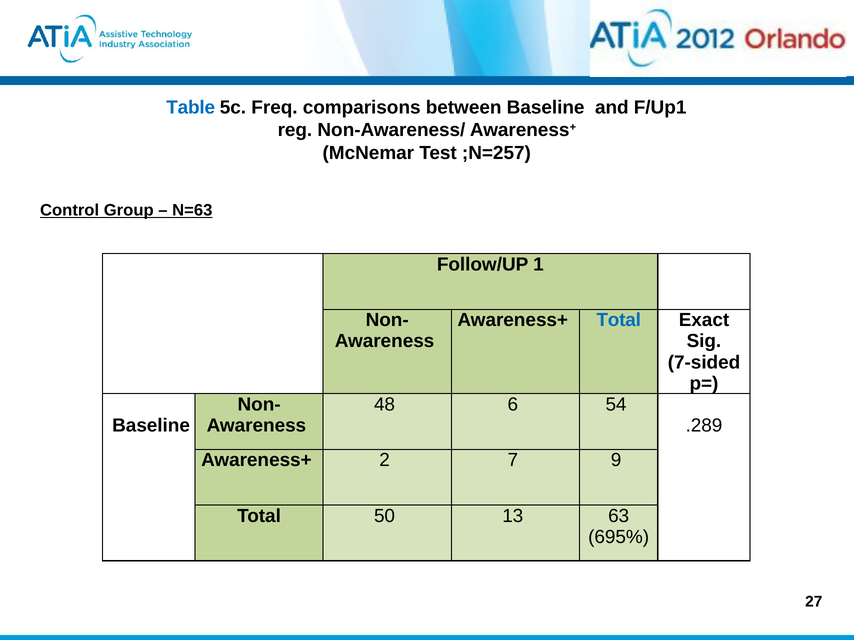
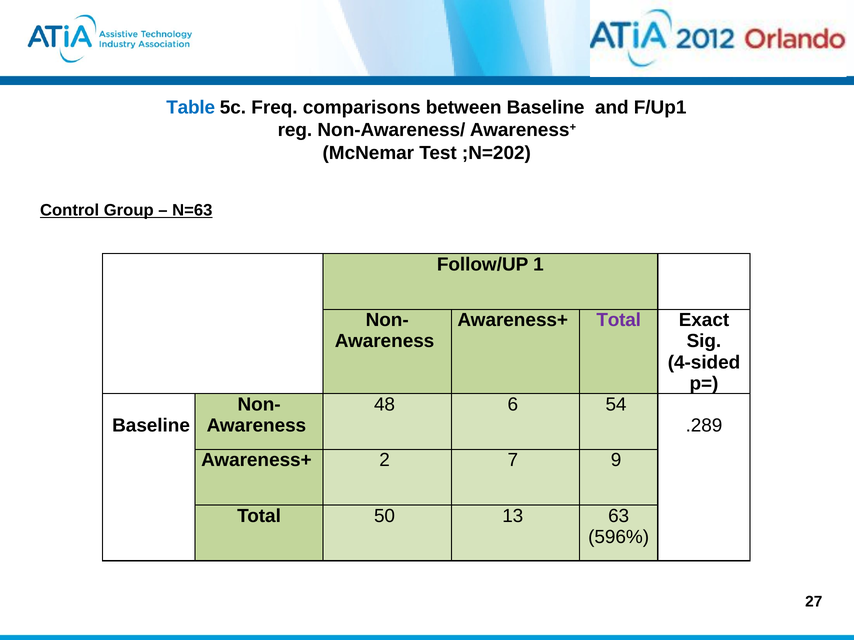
;N=257: ;N=257 -> ;N=202
Total at (619, 320) colour: blue -> purple
7-sided: 7-sided -> 4-sided
695%: 695% -> 596%
